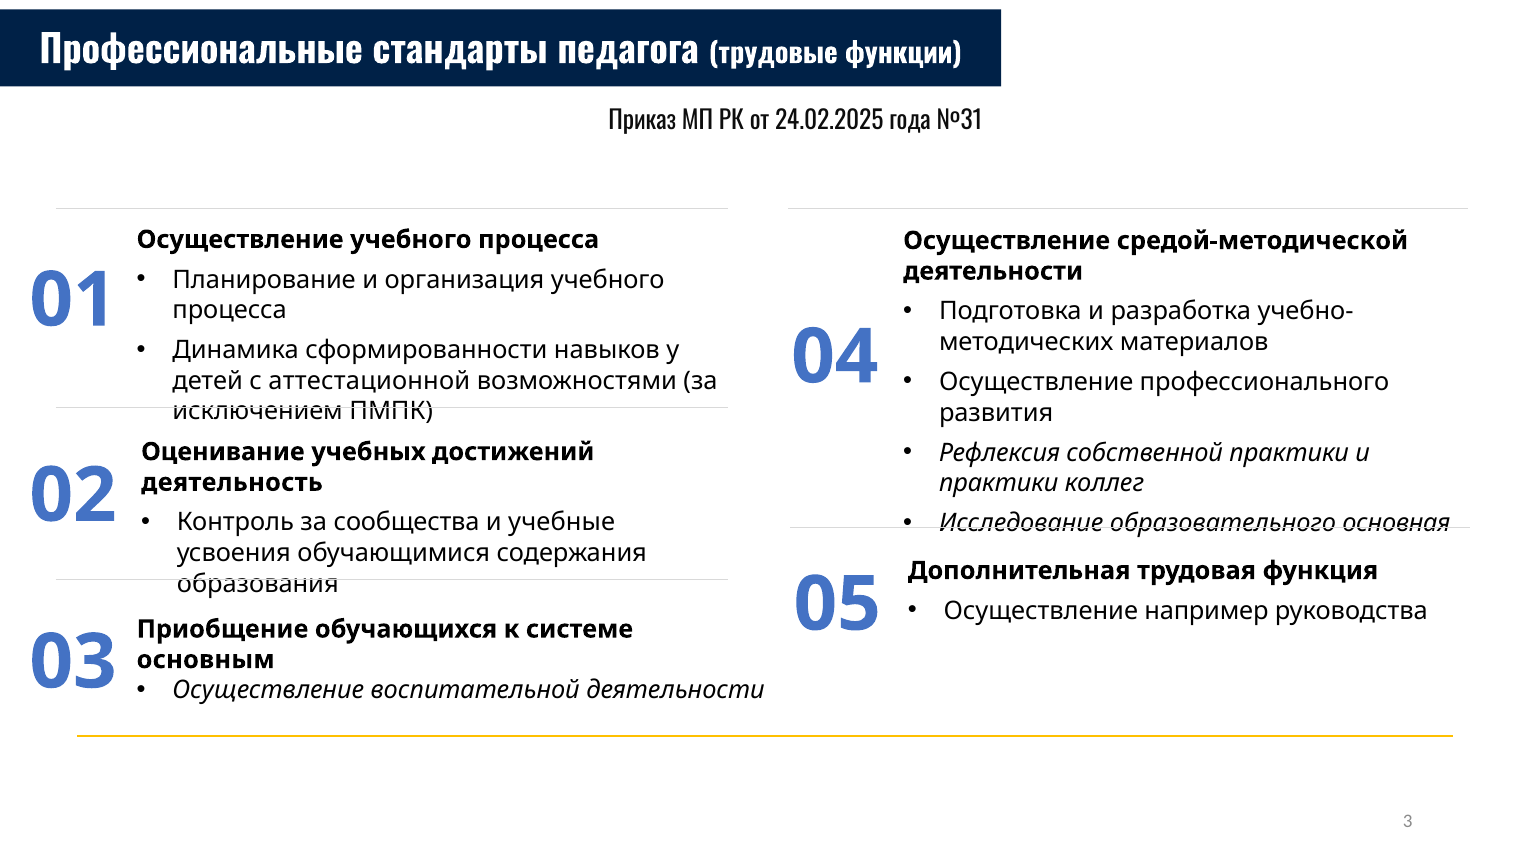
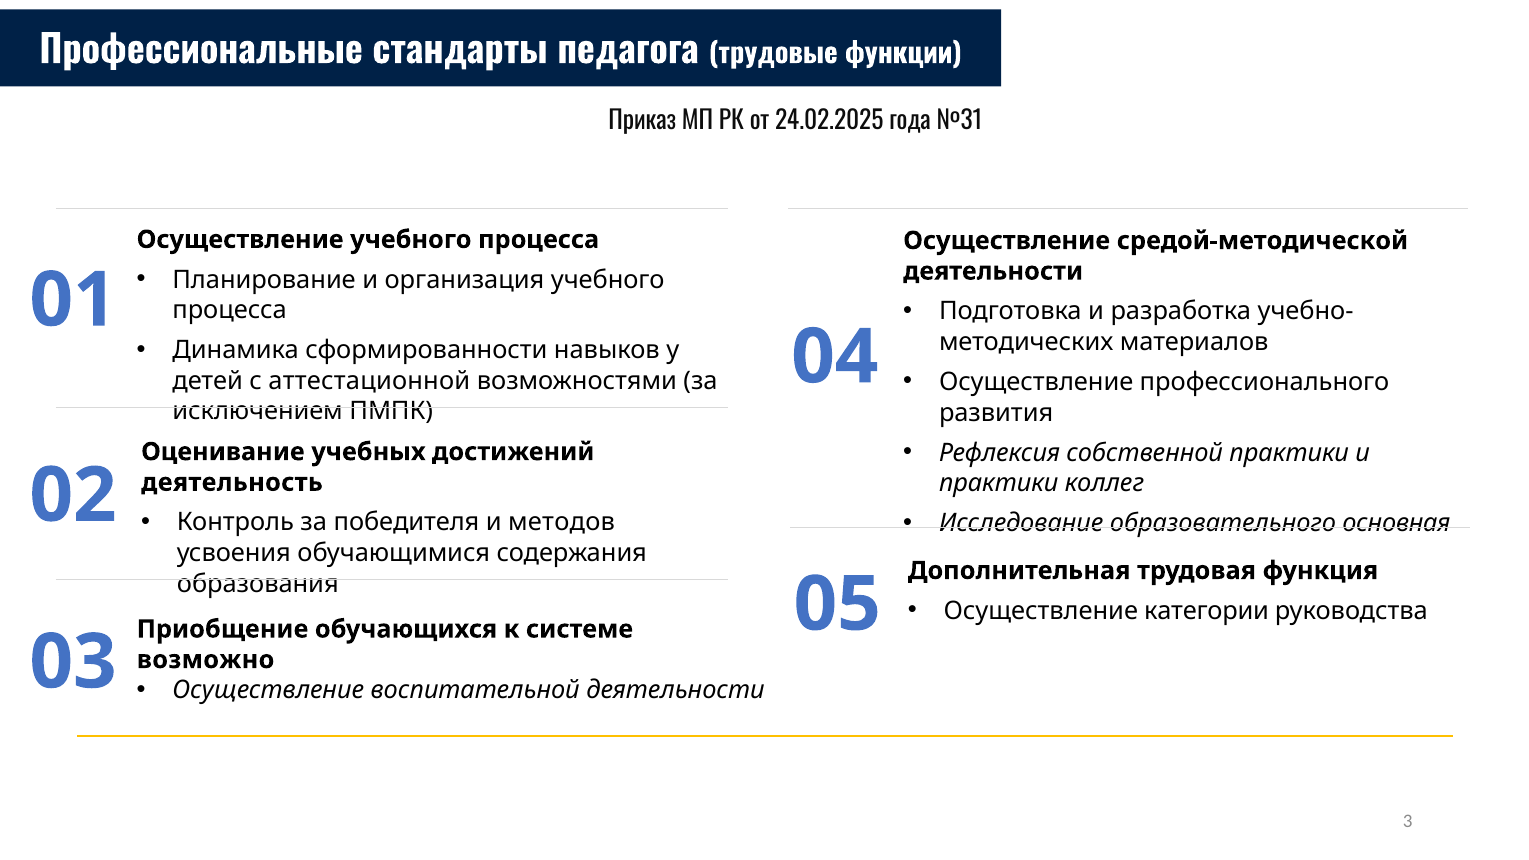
сообщества: сообщества -> победителя
учебные: учебные -> методов
например: например -> категории
основным: основным -> возможно
